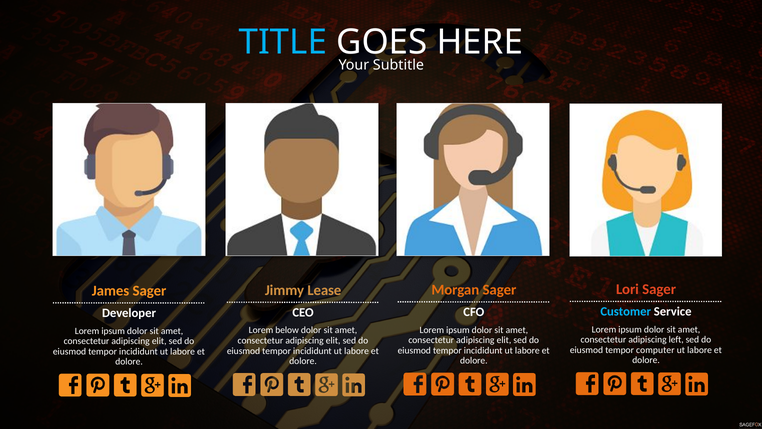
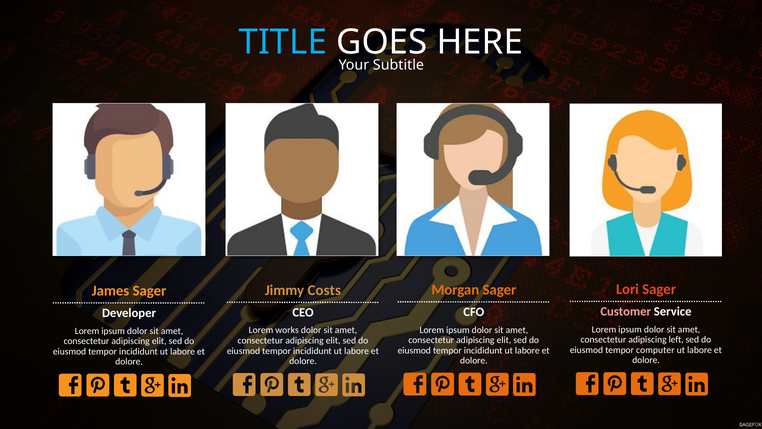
Lease: Lease -> Costs
Customer colour: light blue -> pink
below: below -> works
